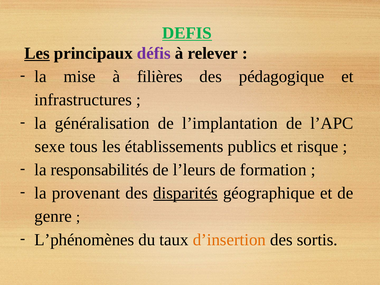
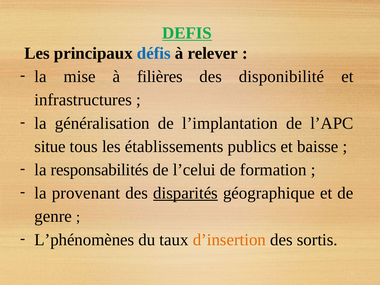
Les at (37, 53) underline: present -> none
défis colour: purple -> blue
pédagogique: pédagogique -> disponibilité
sexe: sexe -> situe
risque: risque -> baisse
l’leurs: l’leurs -> l’celui
